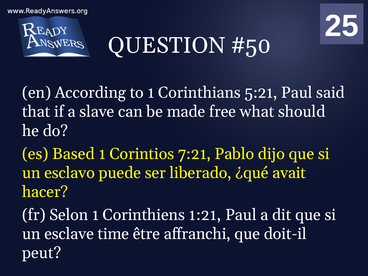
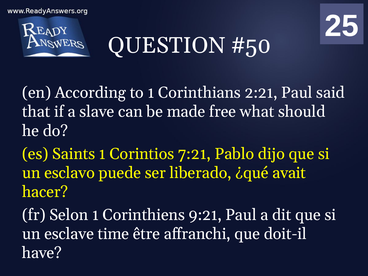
5:21: 5:21 -> 2:21
Based: Based -> Saints
1:21: 1:21 -> 9:21
peut: peut -> have
